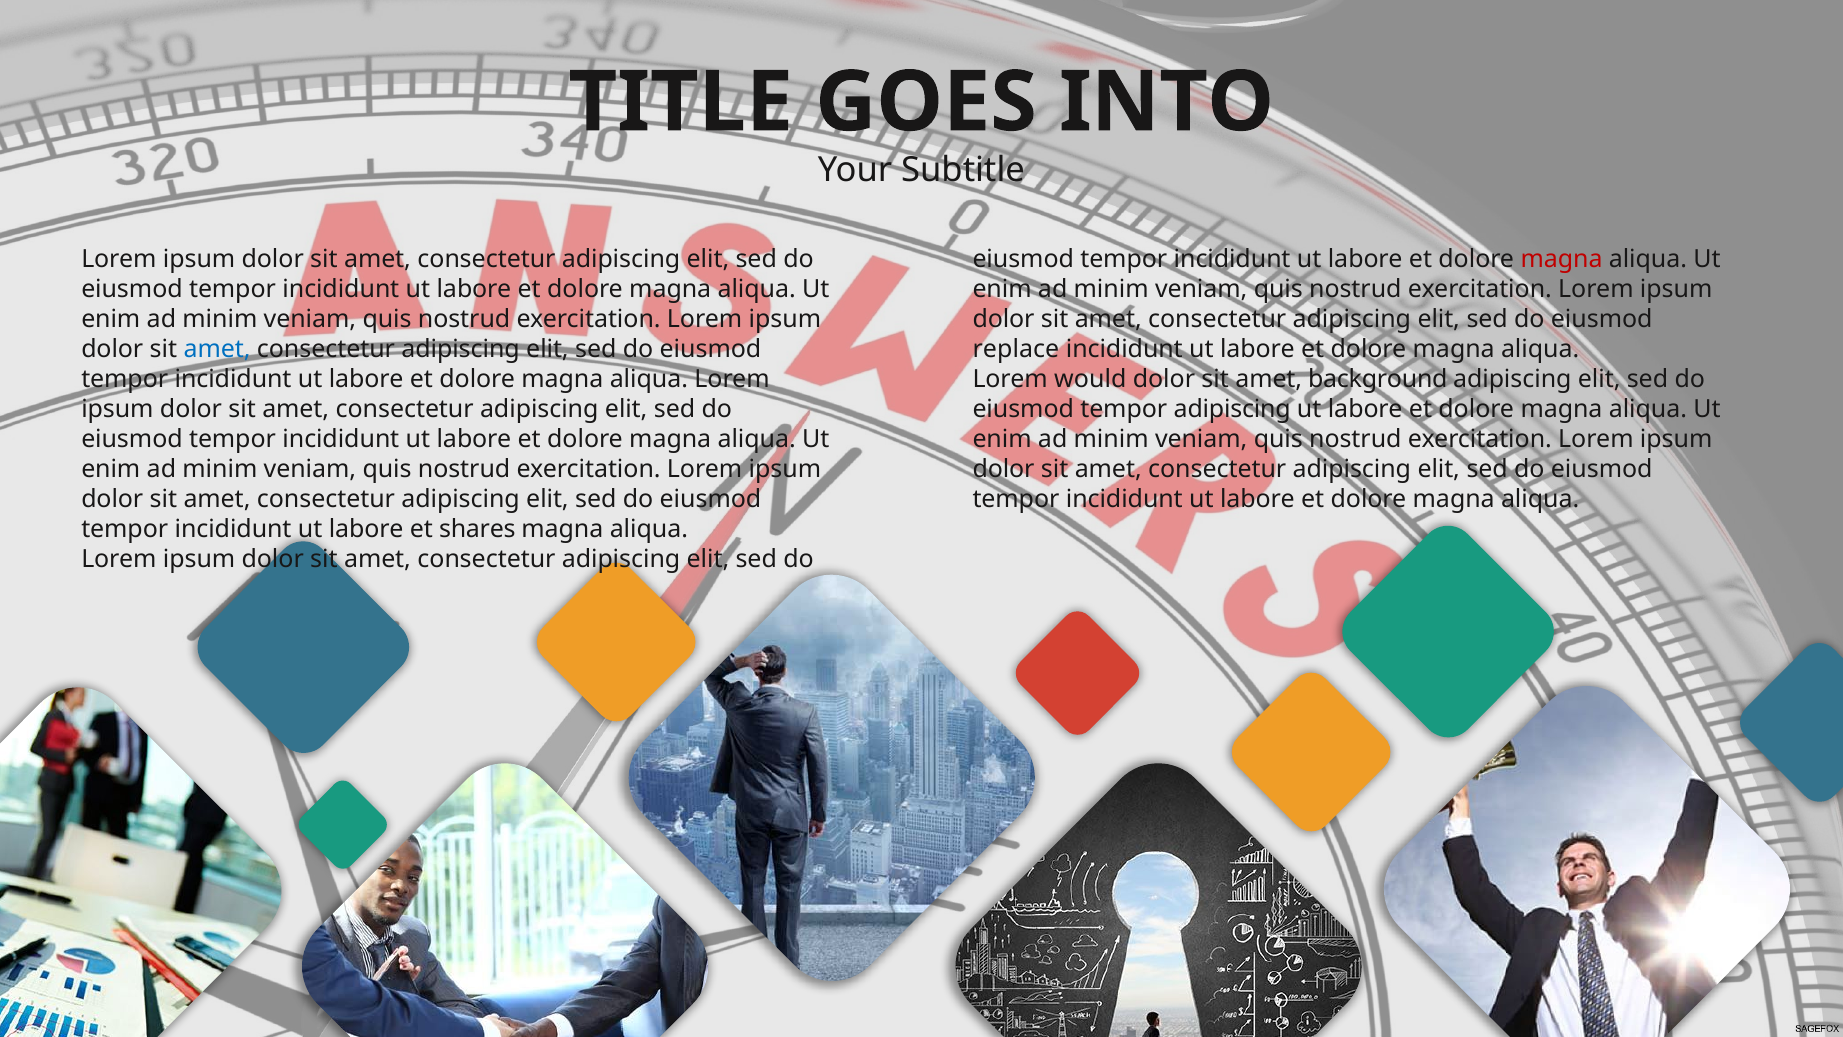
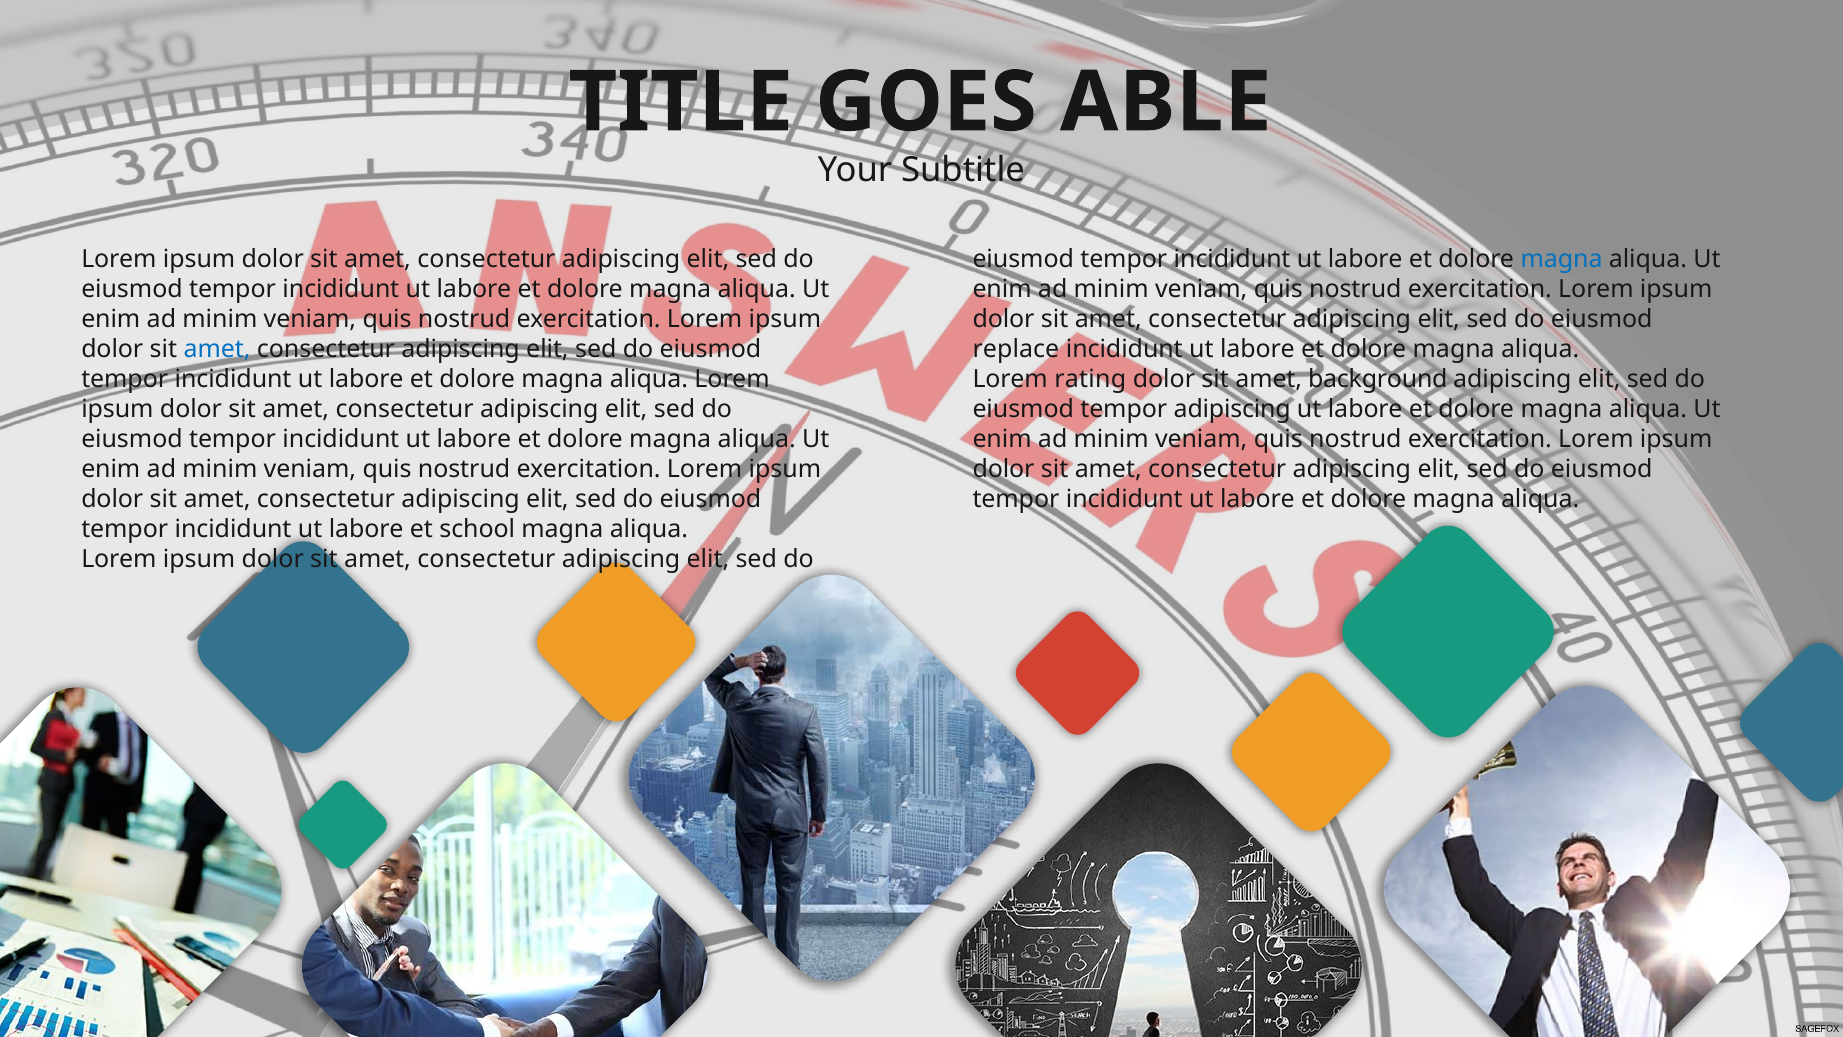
INTO: INTO -> ABLE
magna at (1562, 259) colour: red -> blue
would: would -> rating
shares: shares -> school
